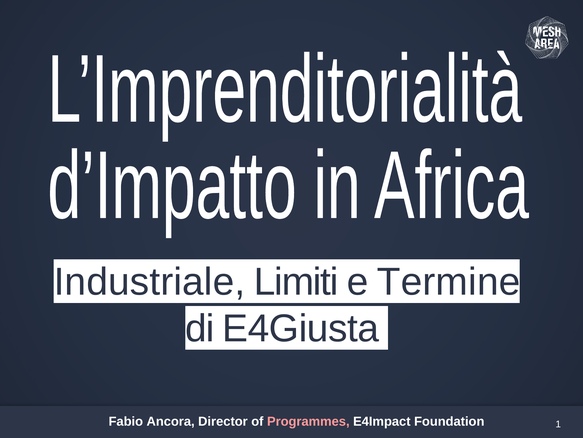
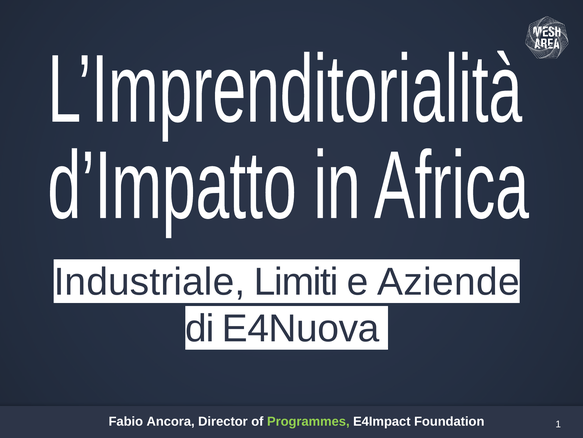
Termine: Termine -> Aziende
E4Giusta: E4Giusta -> E4Nuova
Programmes colour: pink -> light green
